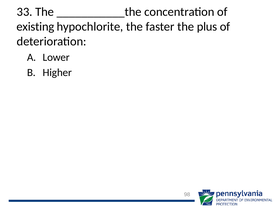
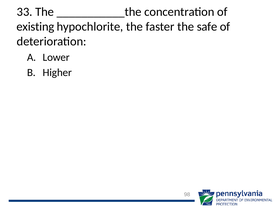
plus: plus -> safe
